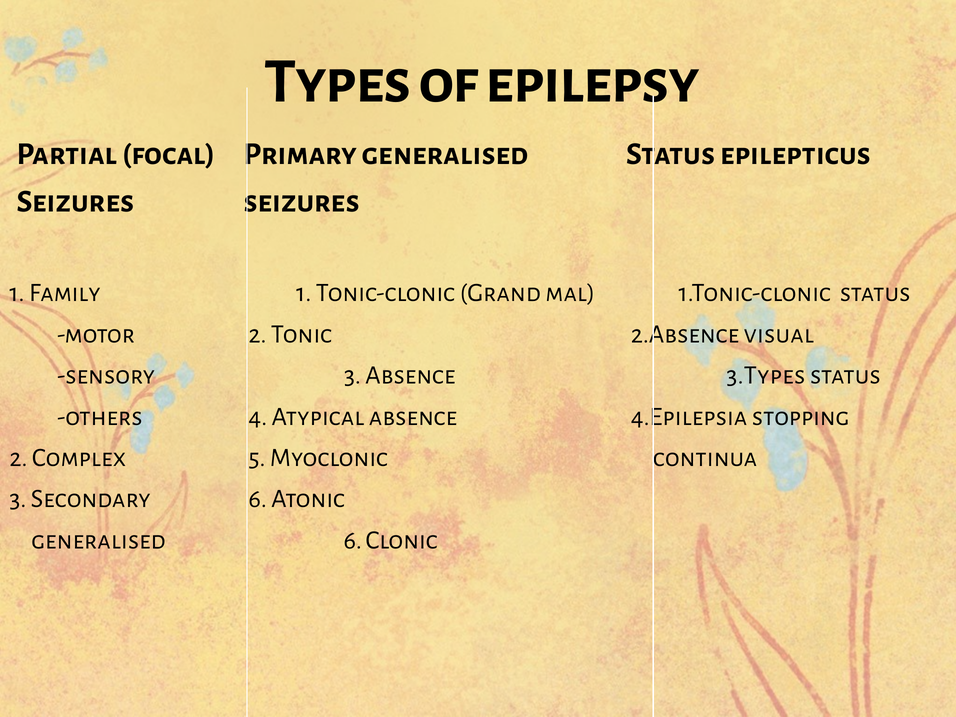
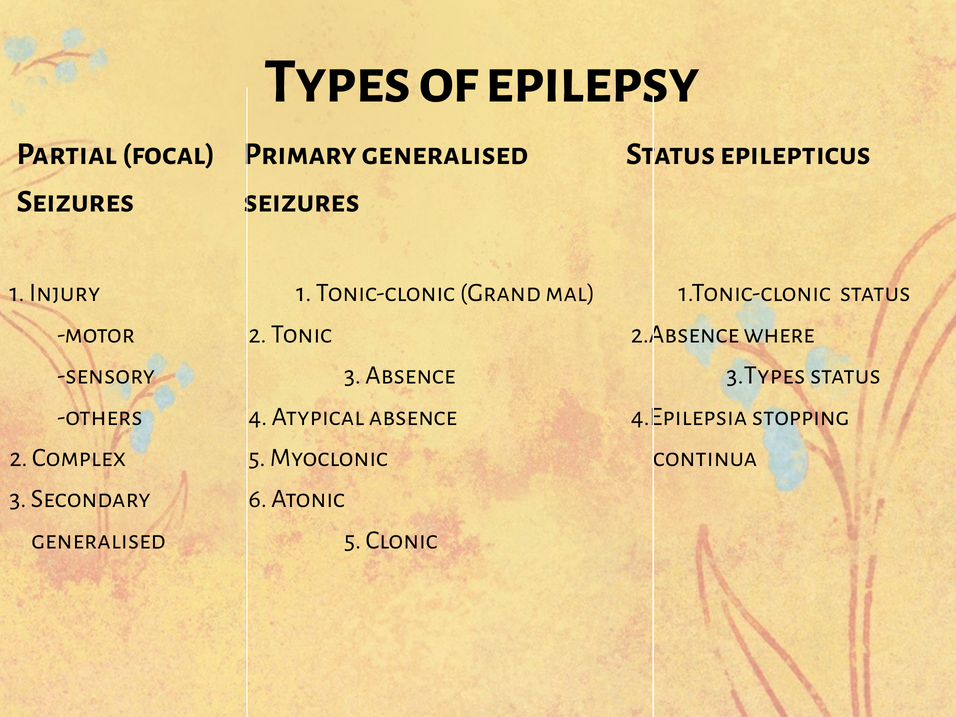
Family: Family -> Injury
visual: visual -> where
generalised 6: 6 -> 5
